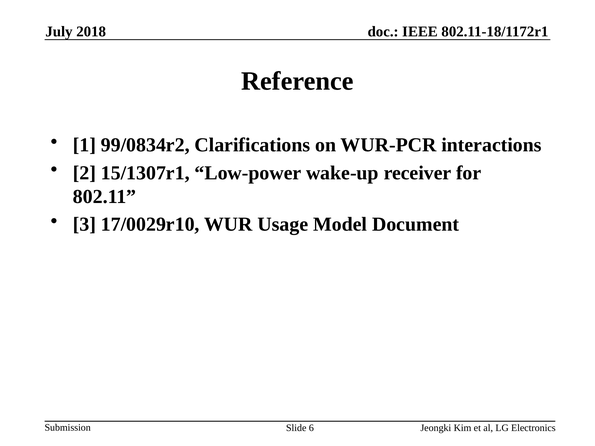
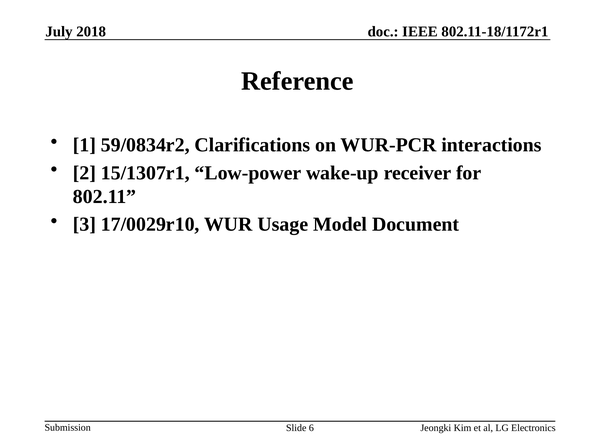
99/0834r2: 99/0834r2 -> 59/0834r2
